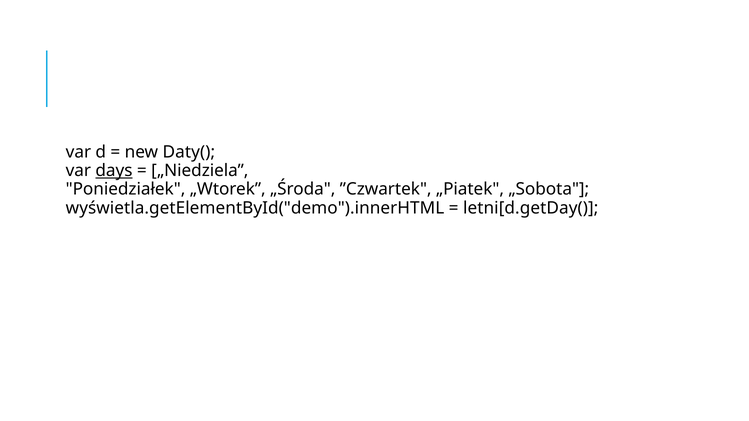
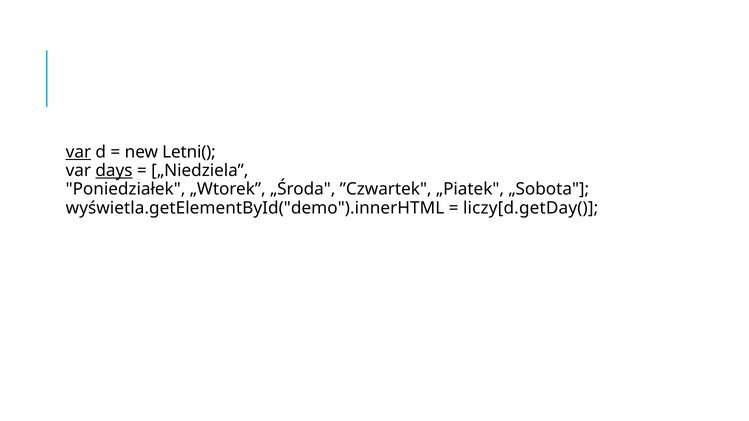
var at (78, 152) underline: none -> present
Daty(: Daty( -> Letni(
letni[d.getDay(: letni[d.getDay( -> liczy[d.getDay(
